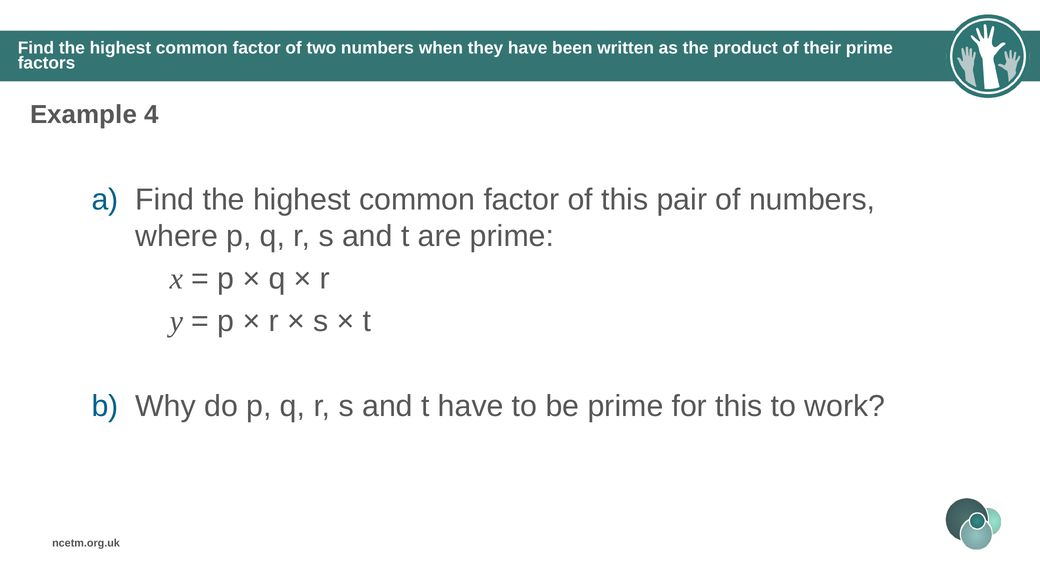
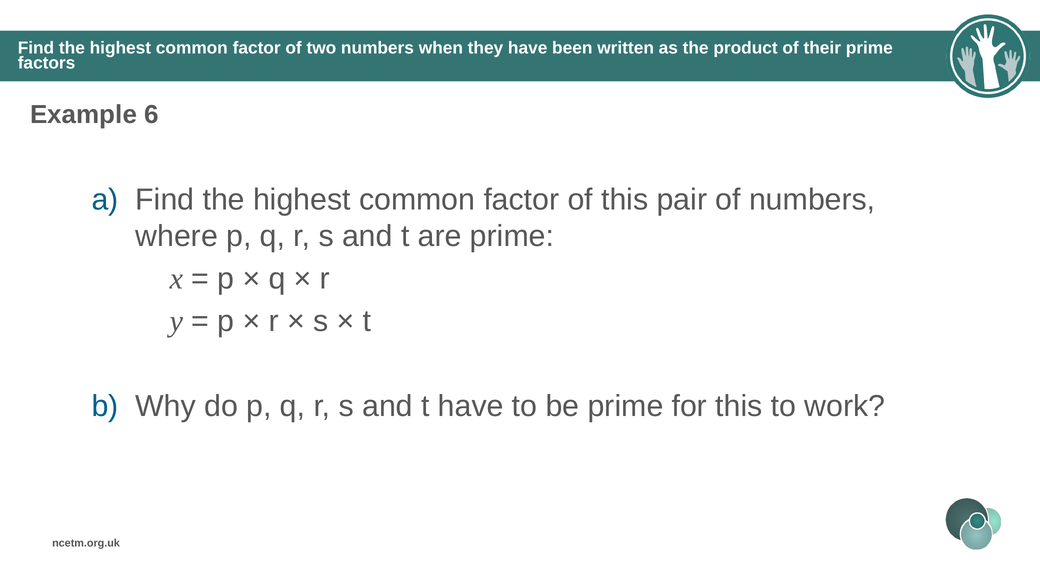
4: 4 -> 6
